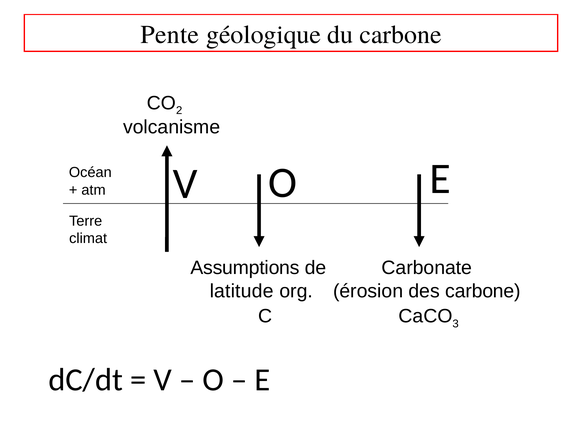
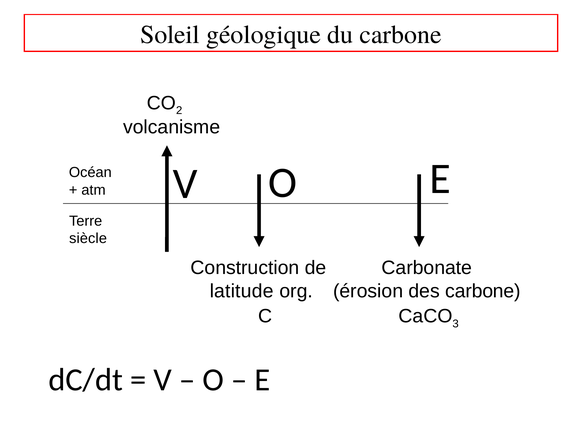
Pente: Pente -> Soleil
climat: climat -> siècle
Assumptions: Assumptions -> Construction
